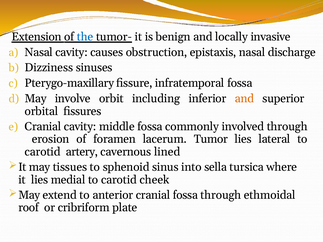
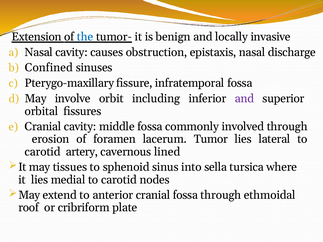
Dizziness: Dizziness -> Confined
and at (244, 99) colour: orange -> purple
cheek: cheek -> nodes
